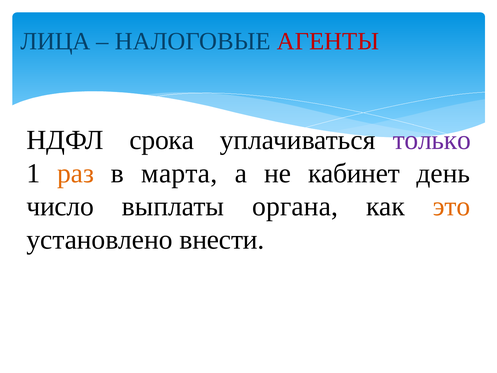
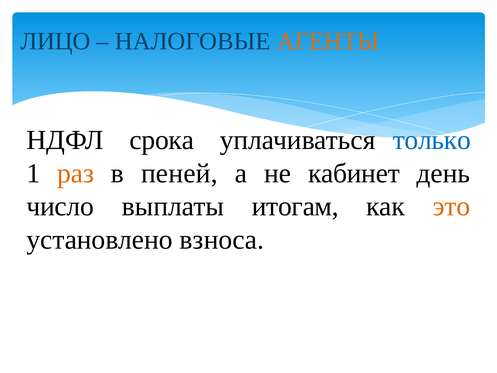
ЛИЦА: ЛИЦА -> ЛИЦО
АГЕНТЫ colour: red -> orange
только colour: purple -> blue
марта: марта -> пеней
органа: органа -> итогам
внести: внести -> взноса
